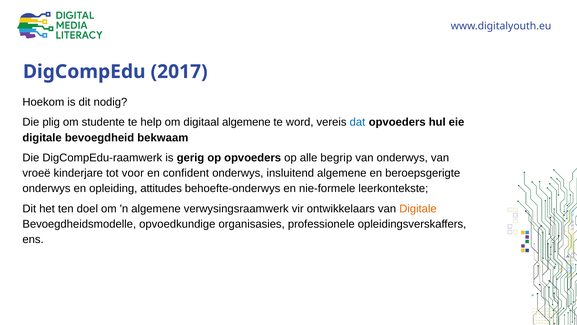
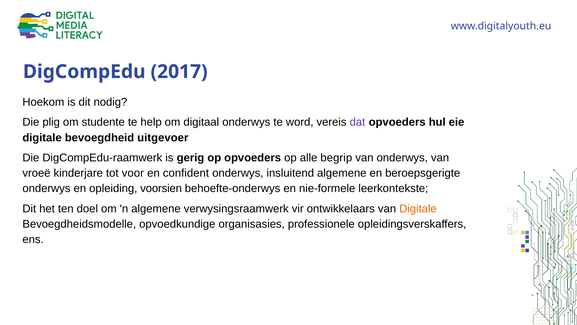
digitaal algemene: algemene -> onderwys
dat colour: blue -> purple
bekwaam: bekwaam -> uitgevoer
attitudes: attitudes -> voorsien
